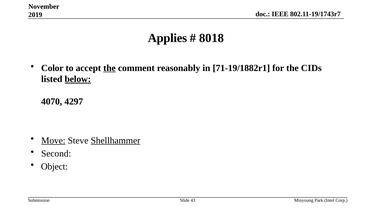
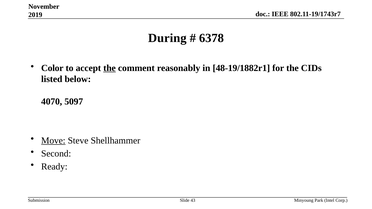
Applies: Applies -> During
8018: 8018 -> 6378
71-19/1882r1: 71-19/1882r1 -> 48-19/1882r1
below underline: present -> none
4297: 4297 -> 5097
Shellhammer underline: present -> none
Object: Object -> Ready
